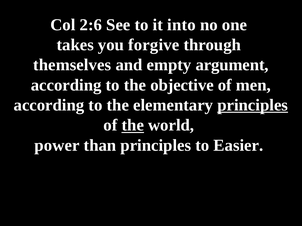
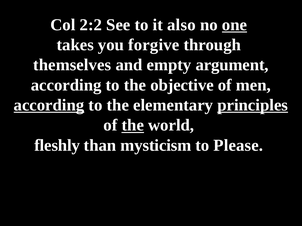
2:6: 2:6 -> 2:2
into: into -> also
one underline: none -> present
according at (49, 105) underline: none -> present
power: power -> fleshly
than principles: principles -> mysticism
Easier: Easier -> Please
